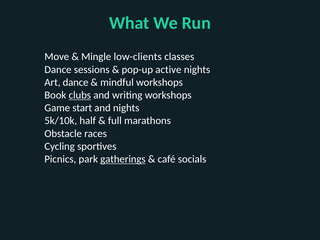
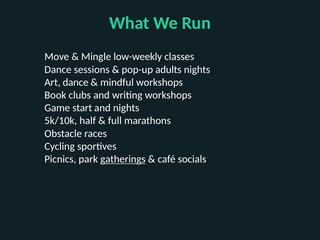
low-clients: low-clients -> low-weekly
active: active -> adults
clubs underline: present -> none
